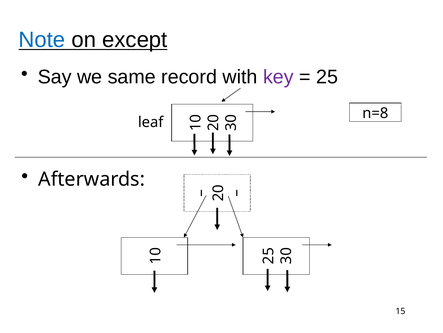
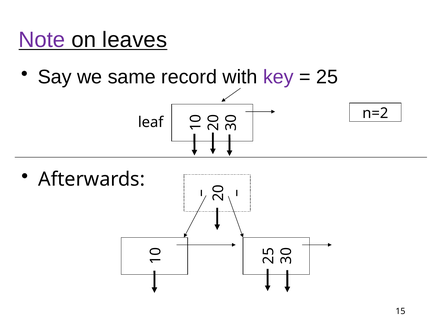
Note colour: blue -> purple
except: except -> leaves
n=8: n=8 -> n=2
